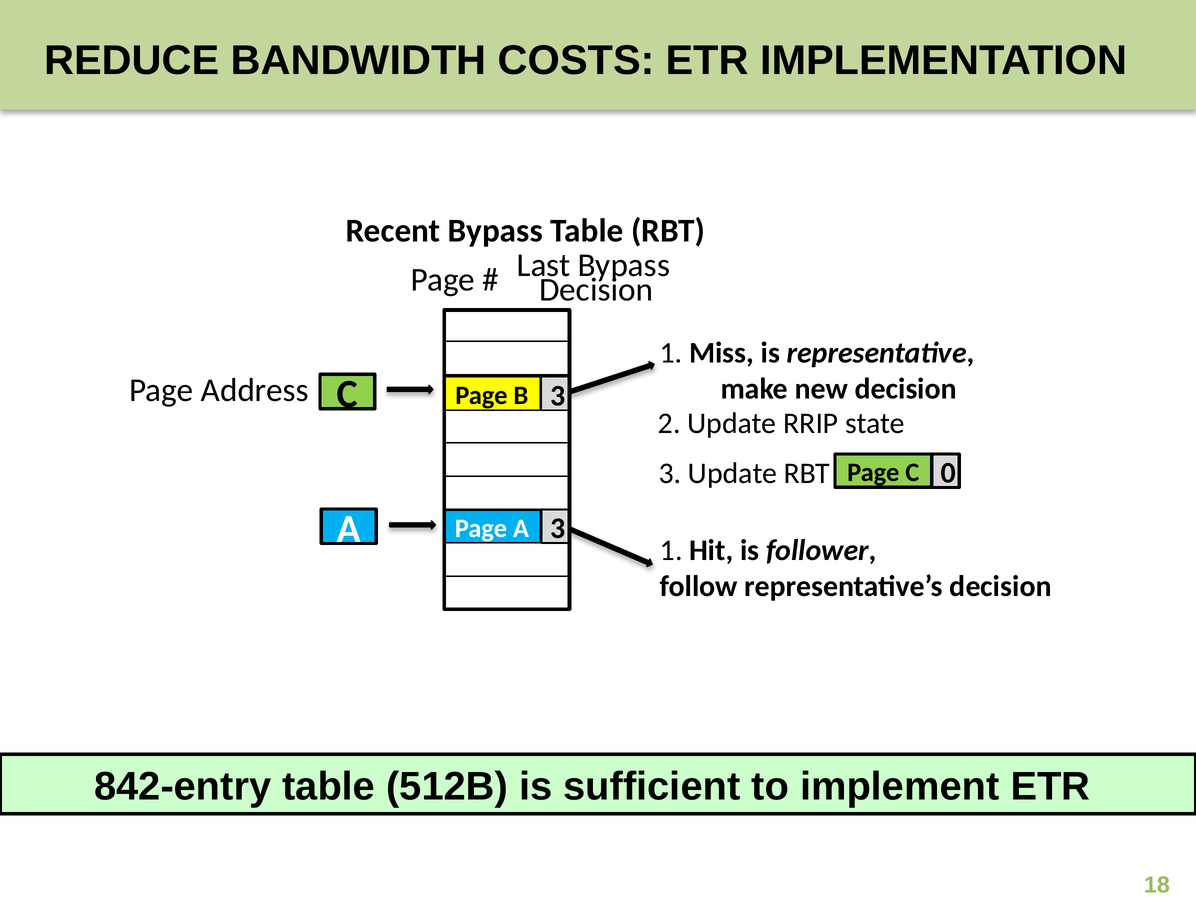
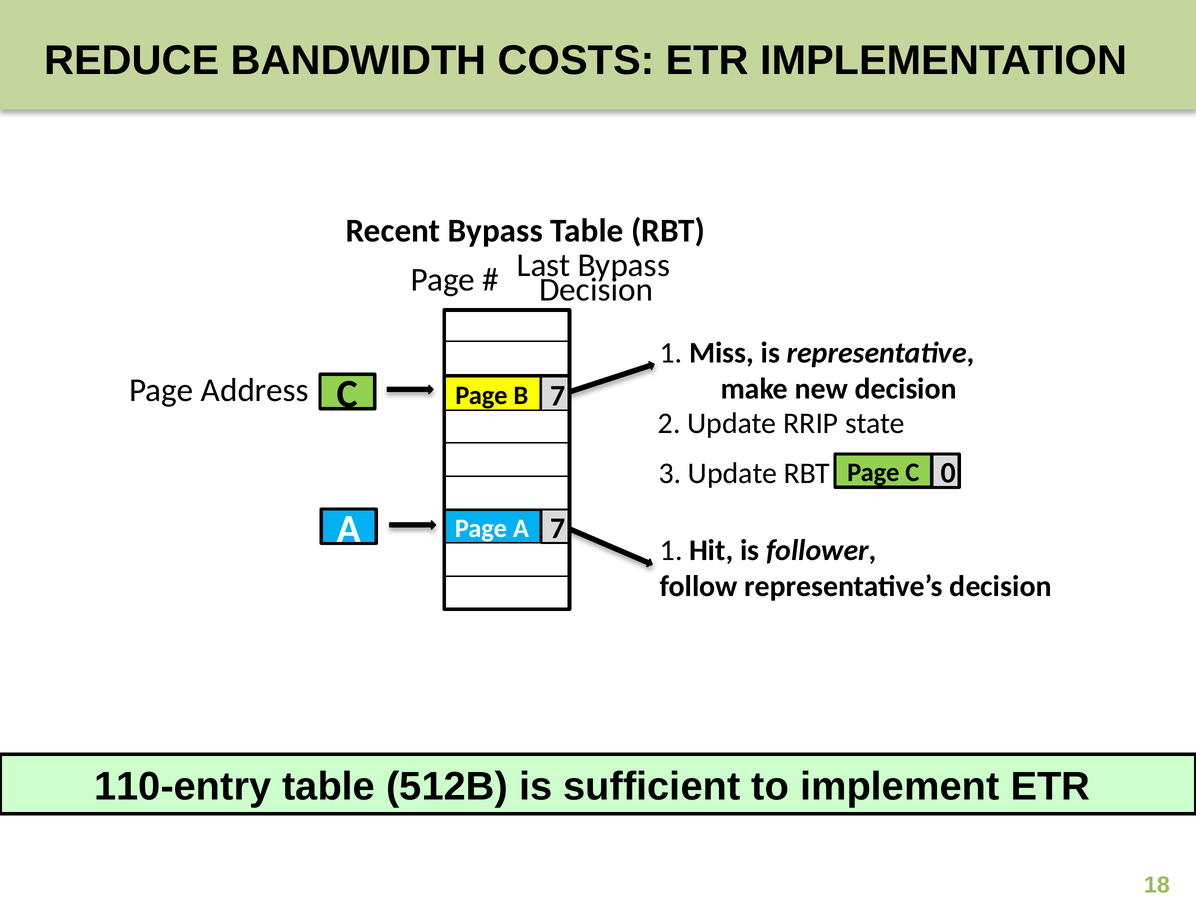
B 3: 3 -> 7
A 3: 3 -> 7
842-entry: 842-entry -> 110-entry
